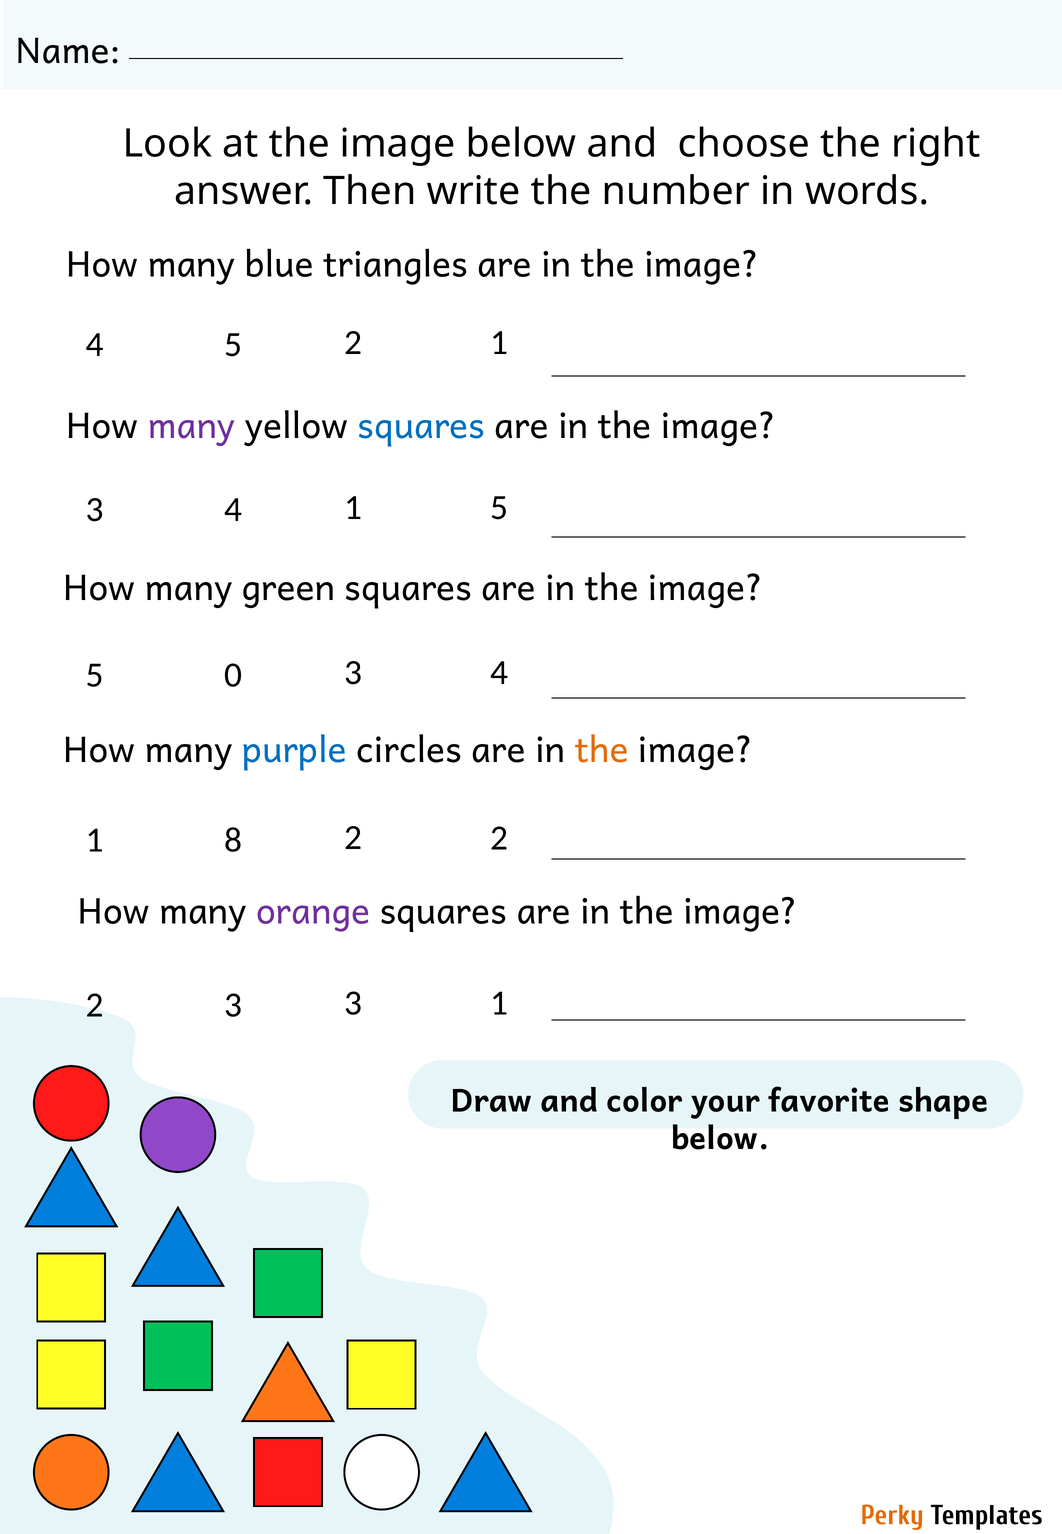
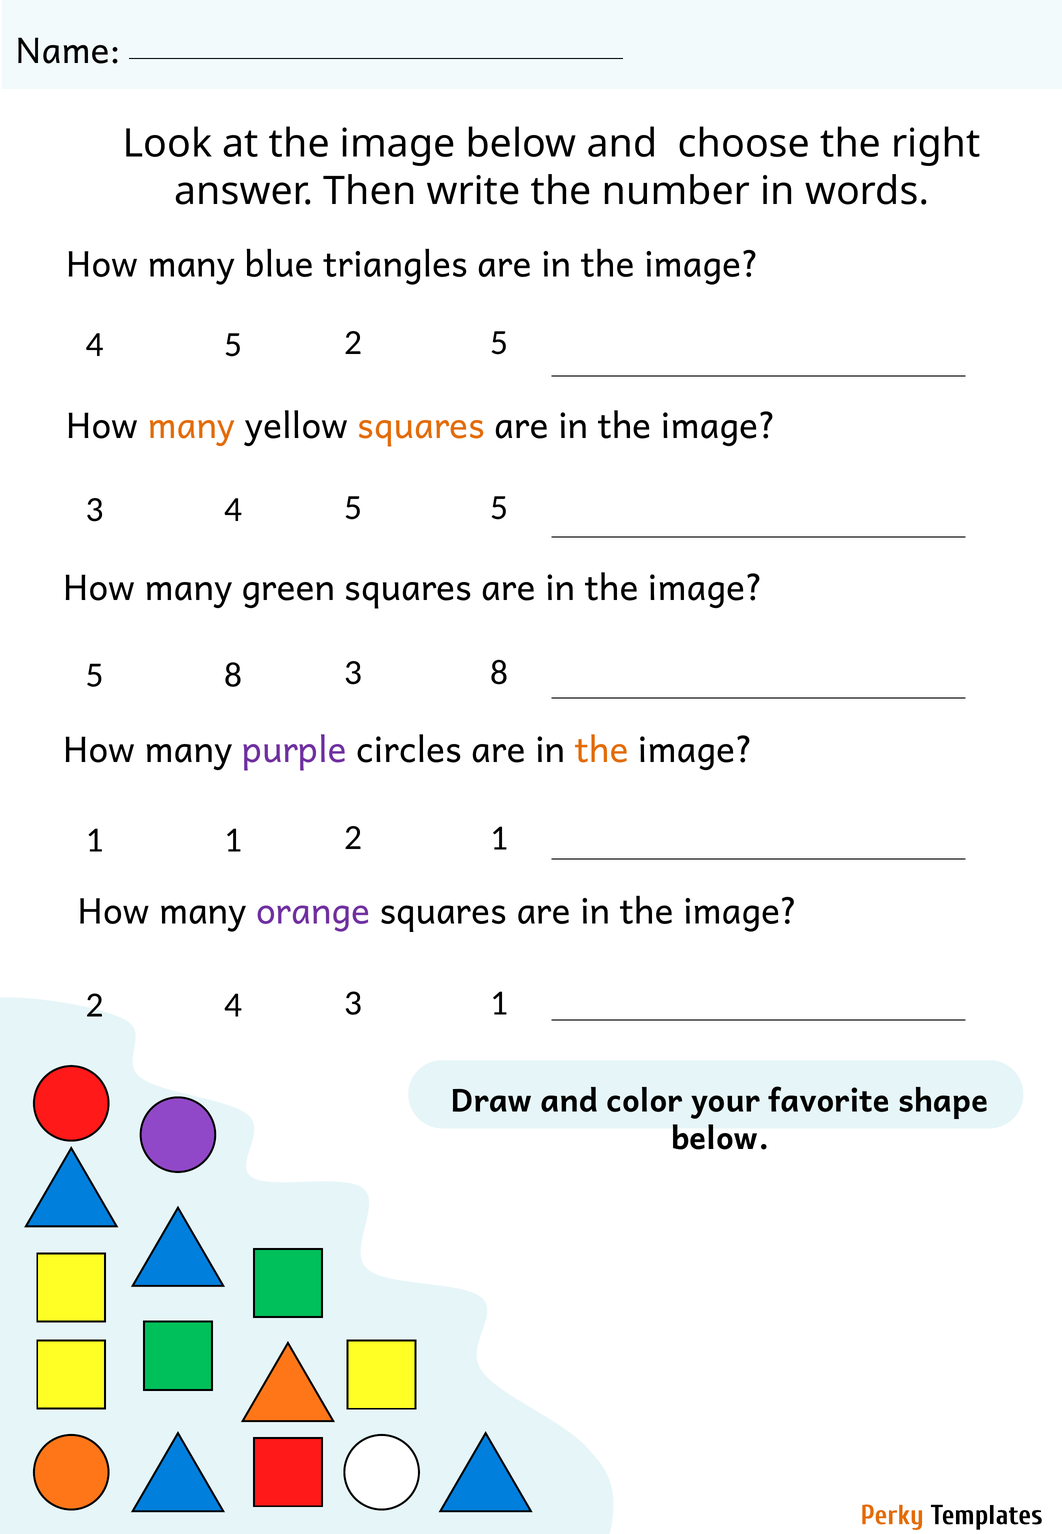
2 1: 1 -> 5
many at (191, 427) colour: purple -> orange
squares at (421, 427) colour: blue -> orange
1 at (353, 508): 1 -> 5
5 0: 0 -> 8
4 at (499, 673): 4 -> 8
purple colour: blue -> purple
1 8: 8 -> 1
2 at (499, 838): 2 -> 1
2 3: 3 -> 4
